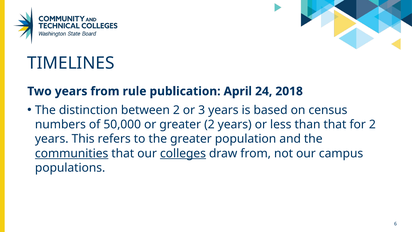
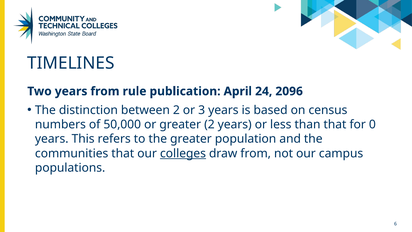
2018: 2018 -> 2096
for 2: 2 -> 0
communities underline: present -> none
